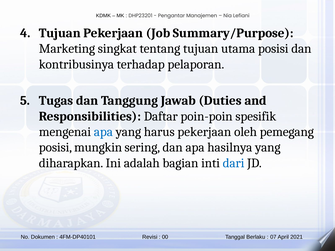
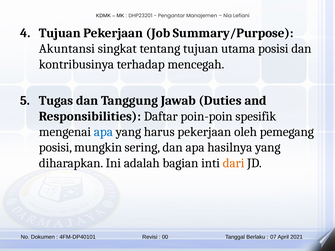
Marketing: Marketing -> Akuntansi
pelaporan: pelaporan -> mencegah
dari colour: blue -> orange
